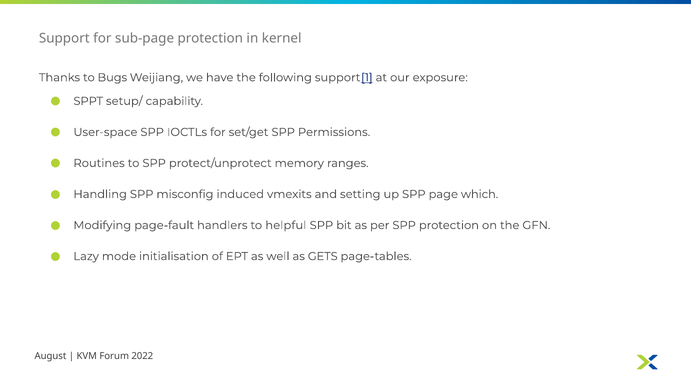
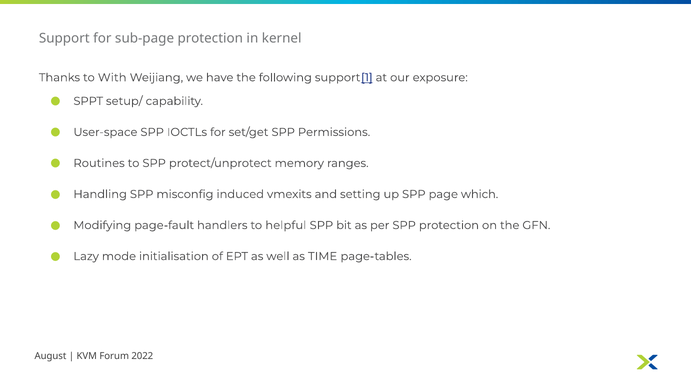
Bugs: Bugs -> With
GETS: GETS -> TIME
